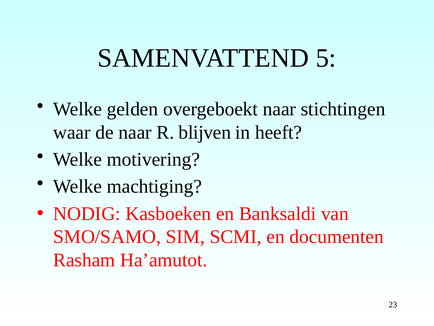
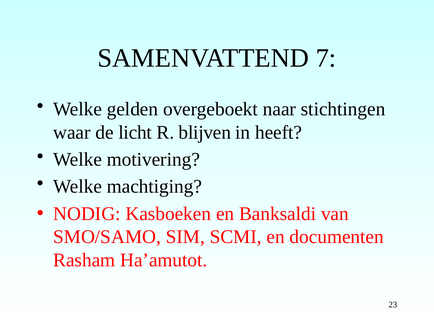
5: 5 -> 7
de naar: naar -> licht
